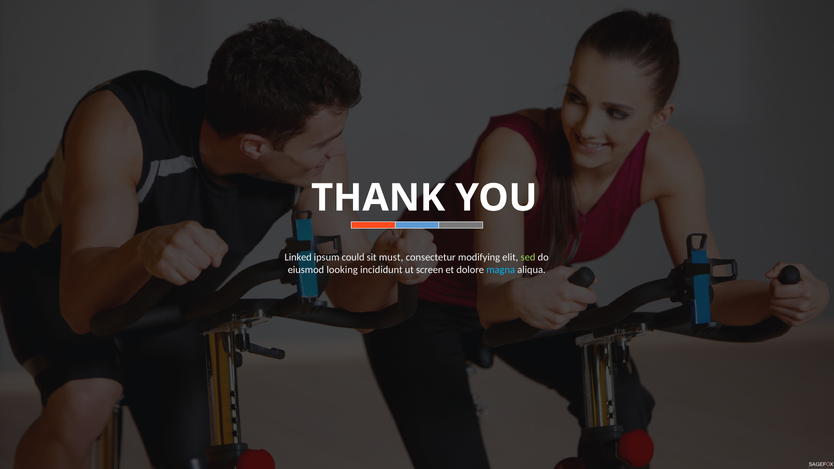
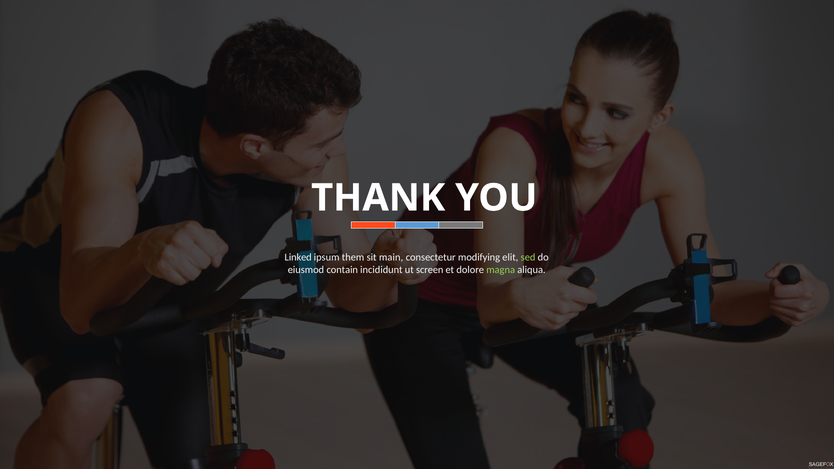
could: could -> them
must: must -> main
looking: looking -> contain
magna colour: light blue -> light green
